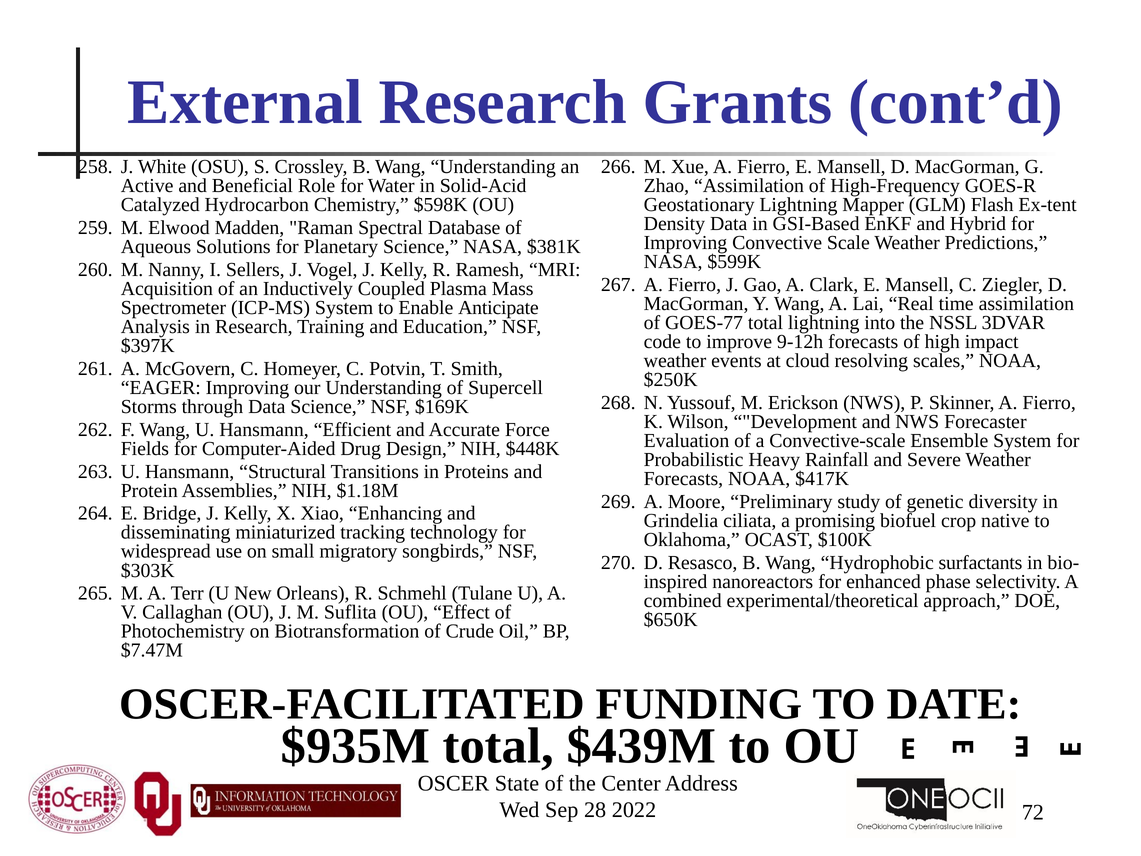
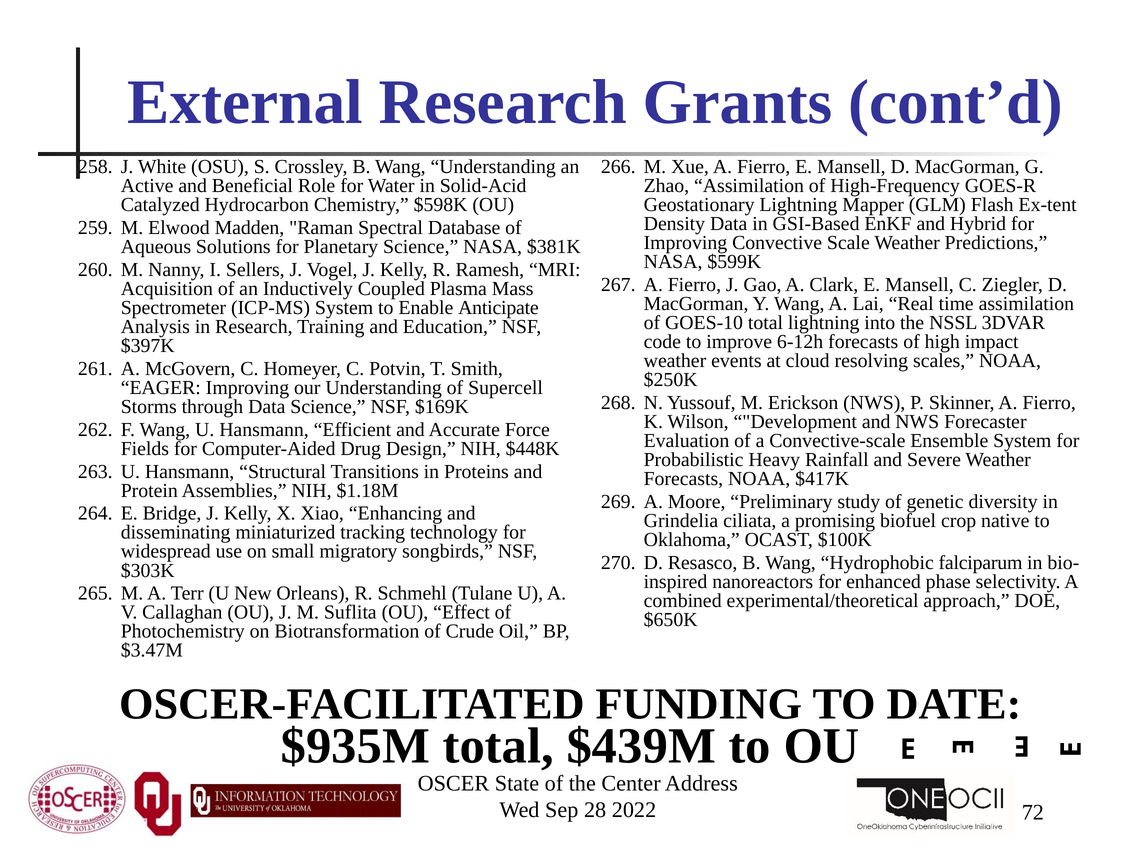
GOES-77: GOES-77 -> GOES-10
9-12h: 9-12h -> 6-12h
surfactants: surfactants -> falciparum
$7.47M: $7.47M -> $3.47M
